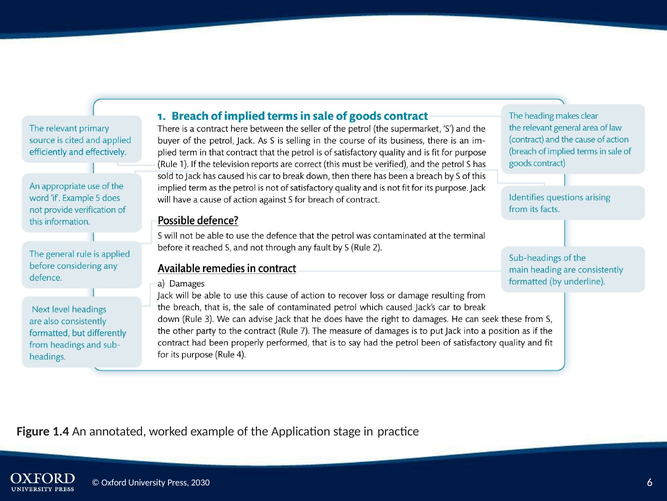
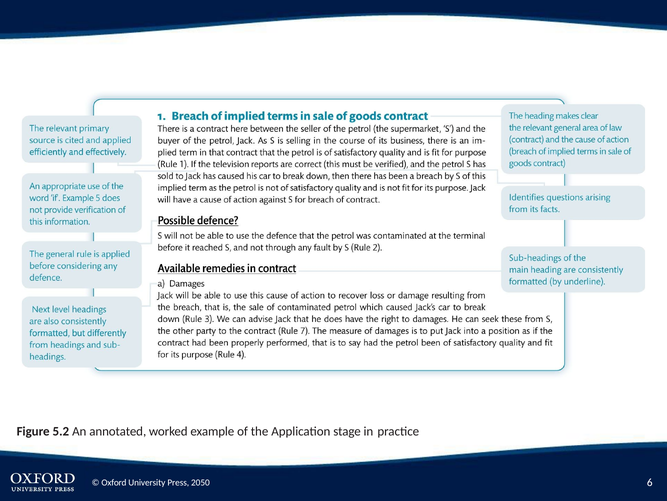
1.4: 1.4 -> 5.2
2030: 2030 -> 2050
